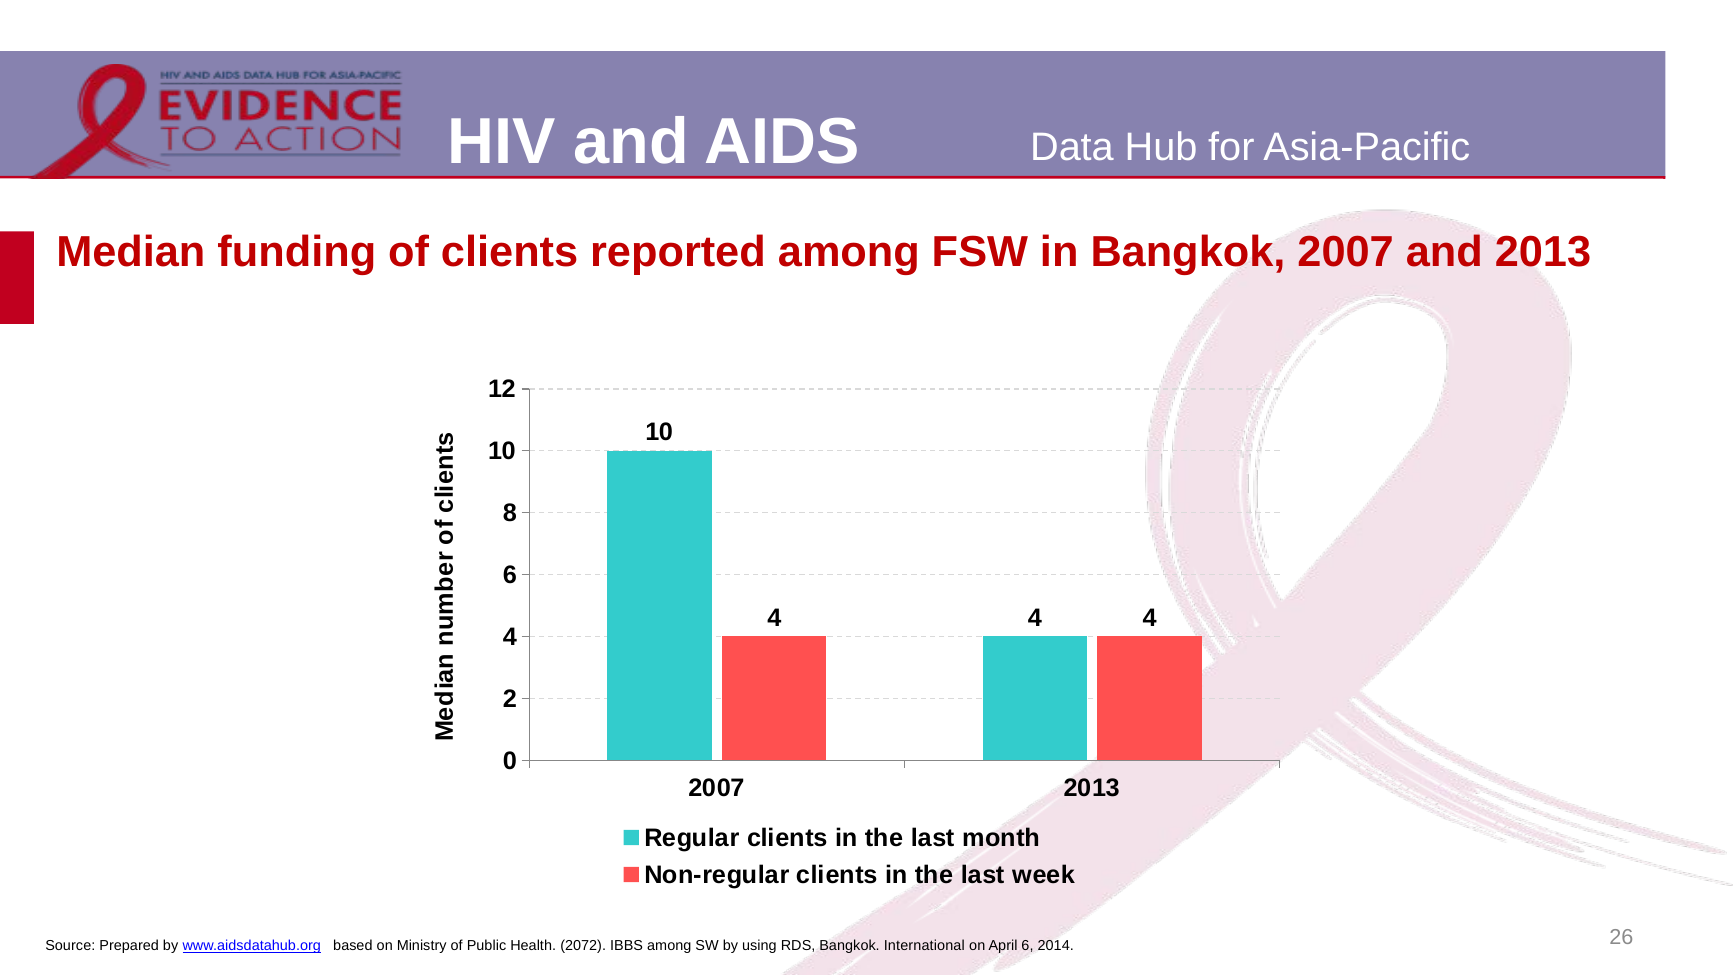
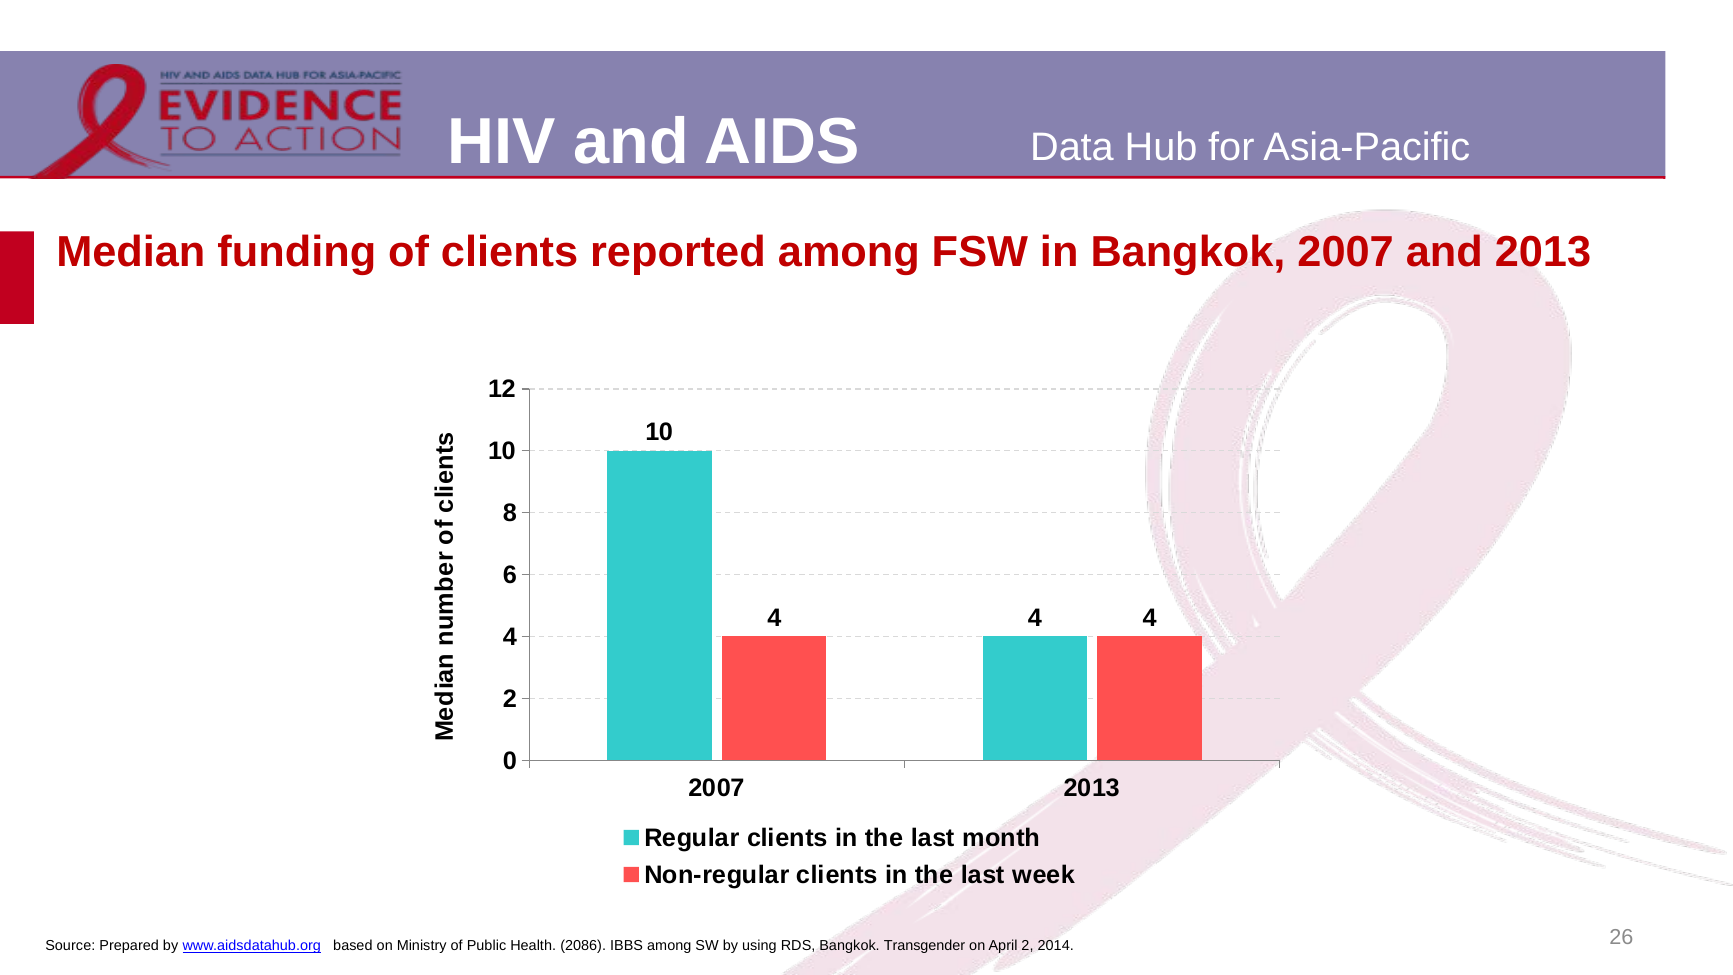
2072: 2072 -> 2086
International: International -> Transgender
April 6: 6 -> 2
